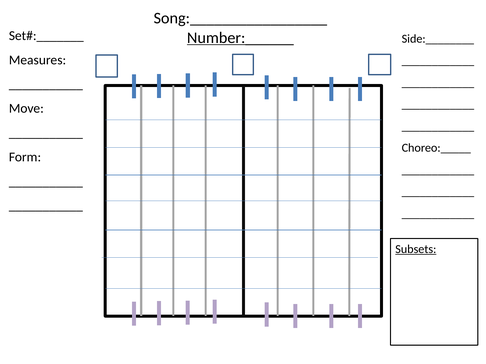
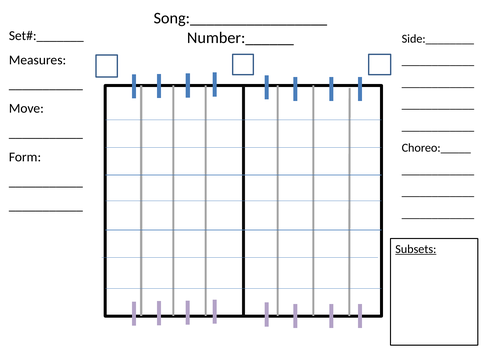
Number:______ underline: present -> none
